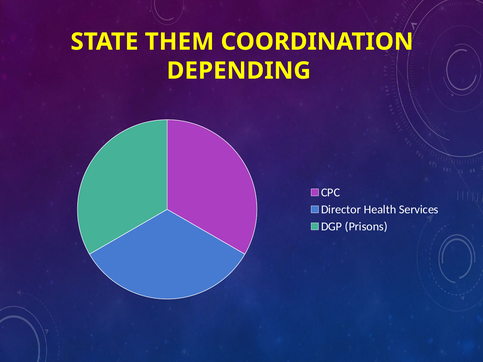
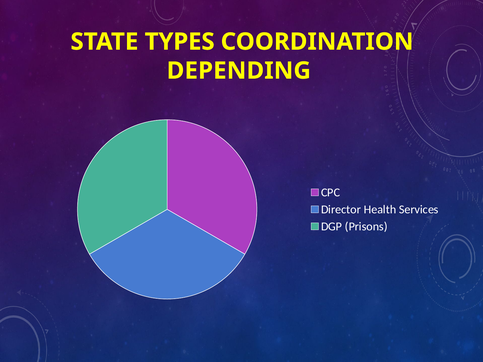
THEM: THEM -> TYPES
